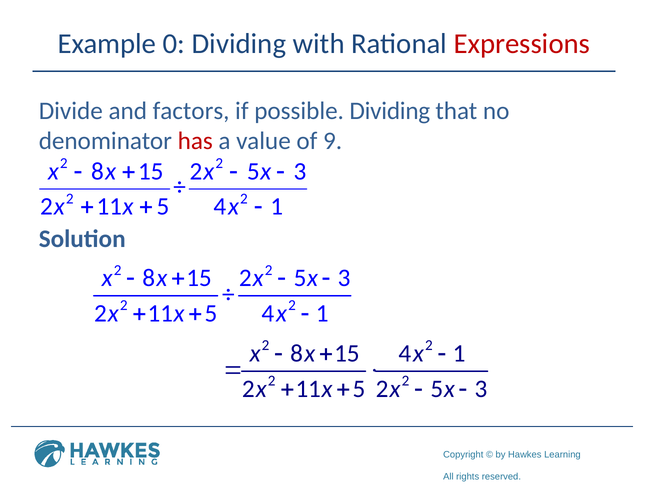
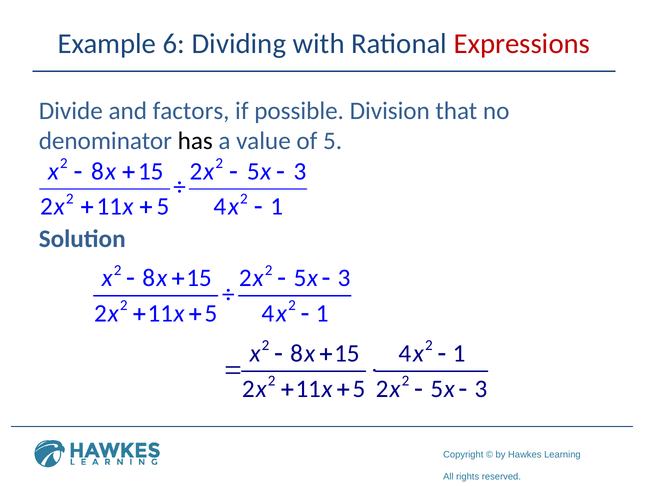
0: 0 -> 6
possible Dividing: Dividing -> Division
has colour: red -> black
of 9: 9 -> 5
